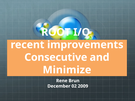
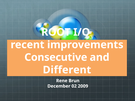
Minimize: Minimize -> Different
